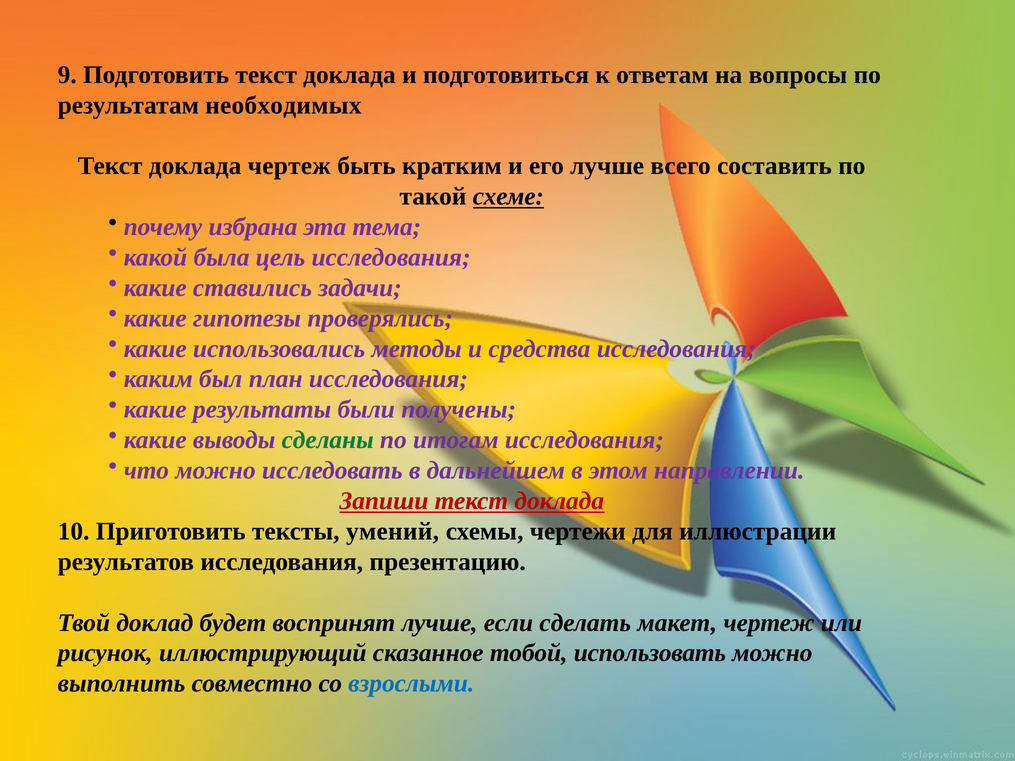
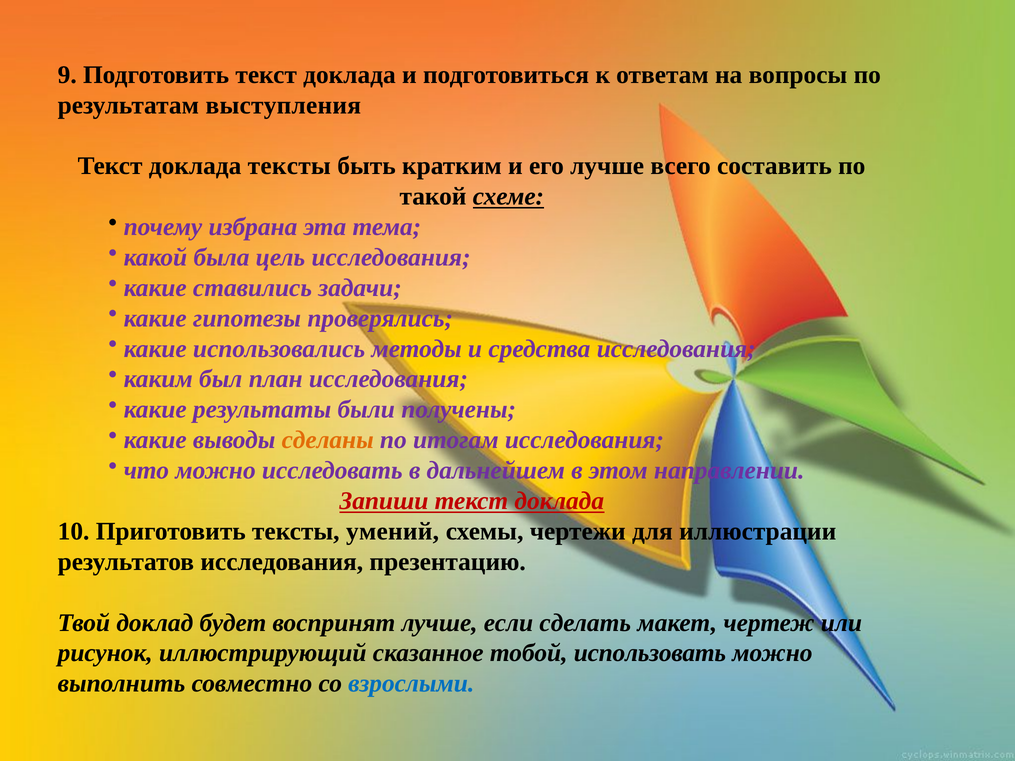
необходимых: необходимых -> выступления
доклада чертеж: чертеж -> тексты
сделаны colour: green -> orange
